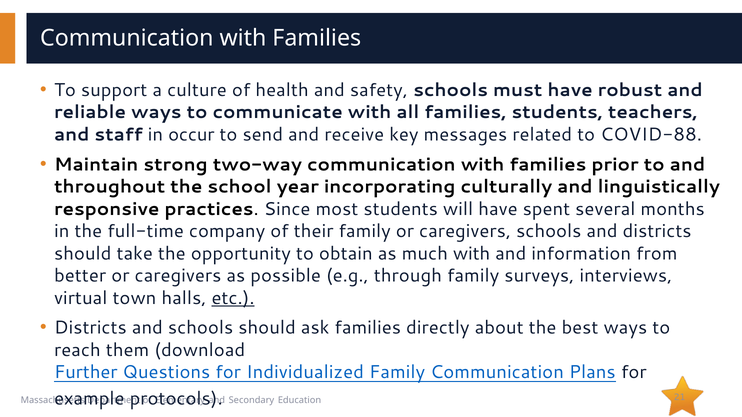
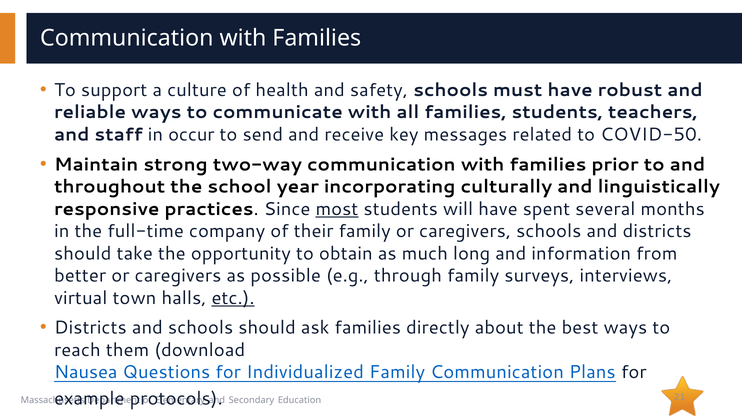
COVID-88: COVID-88 -> COVID-50
most underline: none -> present
much with: with -> long
Further: Further -> Nausea
